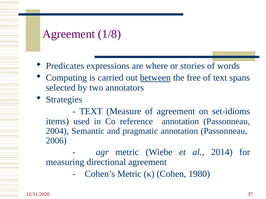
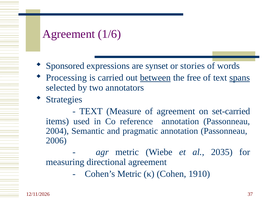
1/8: 1/8 -> 1/6
Predicates: Predicates -> Sponsored
where: where -> synset
Computing: Computing -> Processing
spans underline: none -> present
set-idioms: set-idioms -> set-carried
2014: 2014 -> 2035
1980: 1980 -> 1910
